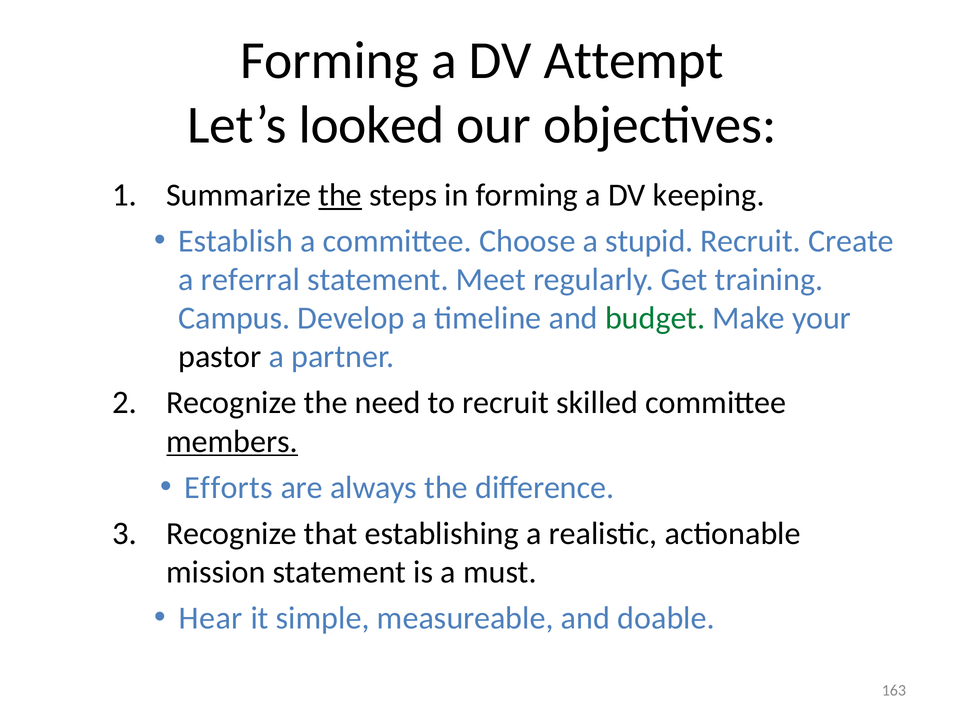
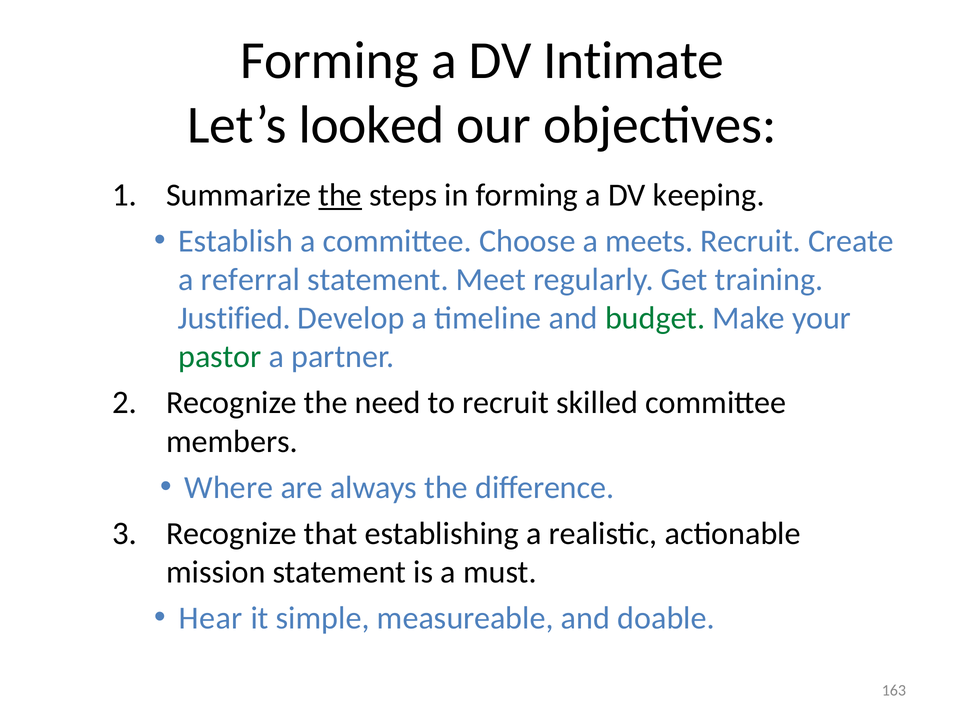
Attempt: Attempt -> Intimate
stupid: stupid -> meets
Campus: Campus -> Justified
pastor colour: black -> green
members underline: present -> none
Efforts: Efforts -> Where
